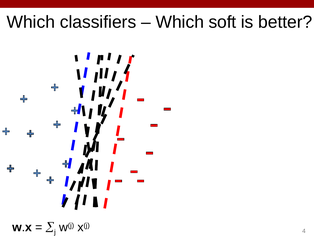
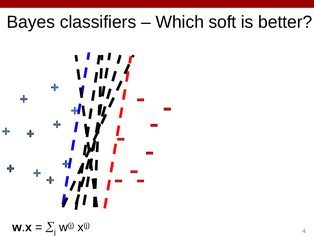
Which at (31, 22): Which -> Bayes
